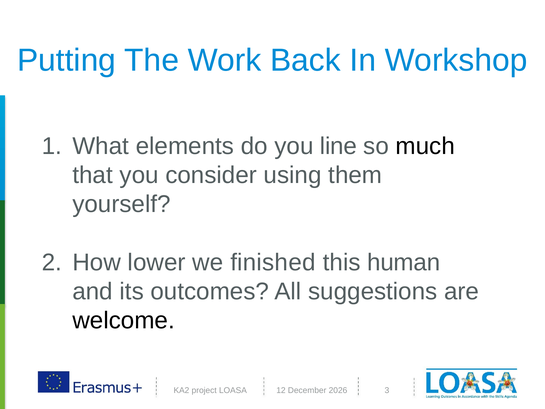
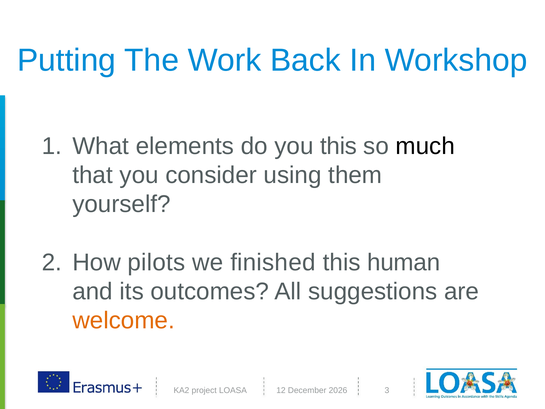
you line: line -> this
lower: lower -> pilots
welcome colour: black -> orange
